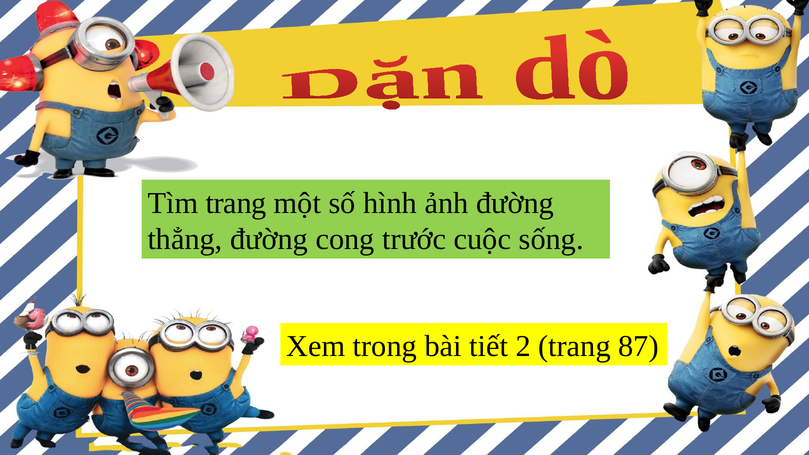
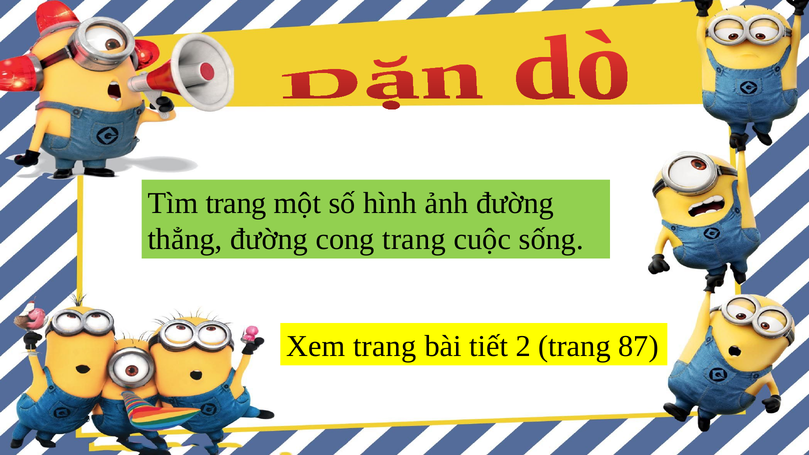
cong trước: trước -> trang
Xem trong: trong -> trang
